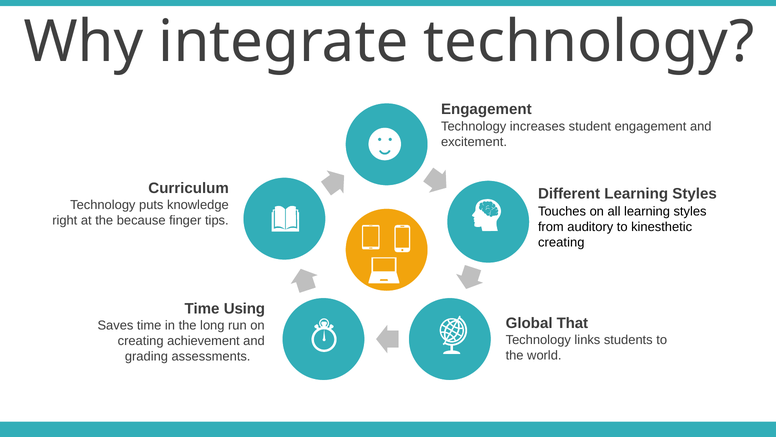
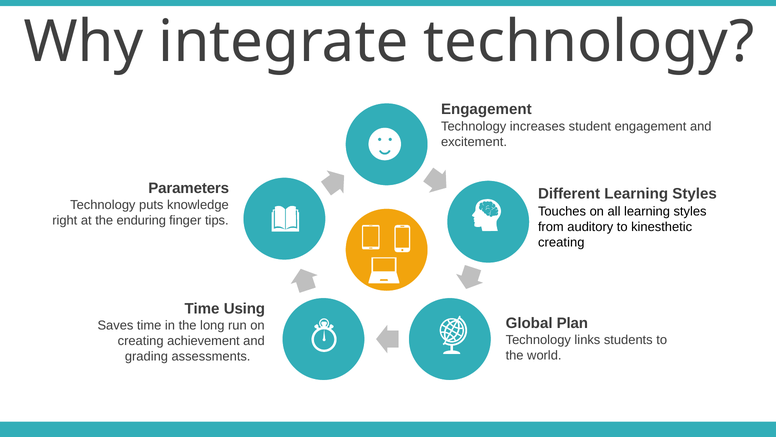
Curriculum: Curriculum -> Parameters
because: because -> enduring
That: That -> Plan
